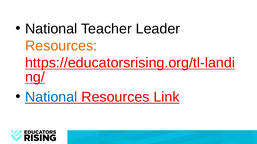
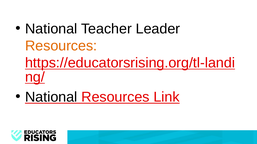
National at (51, 97) colour: blue -> black
